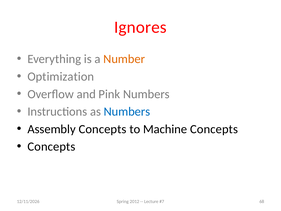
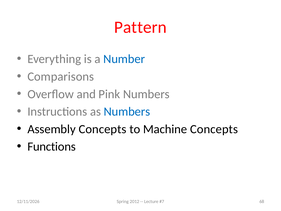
Ignores: Ignores -> Pattern
Number colour: orange -> blue
Optimization: Optimization -> Comparisons
Concepts at (51, 146): Concepts -> Functions
